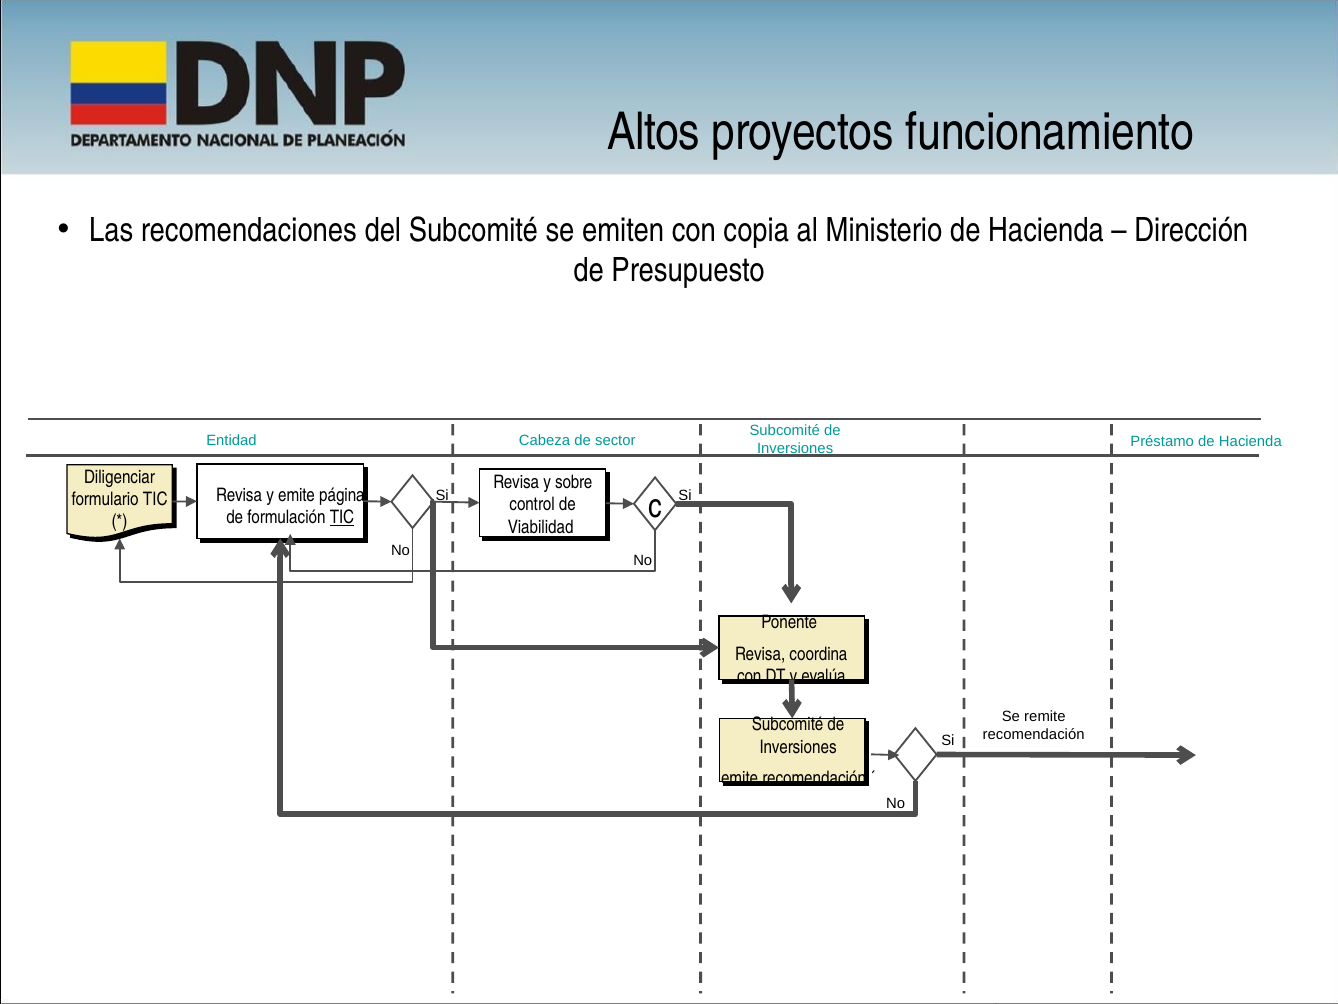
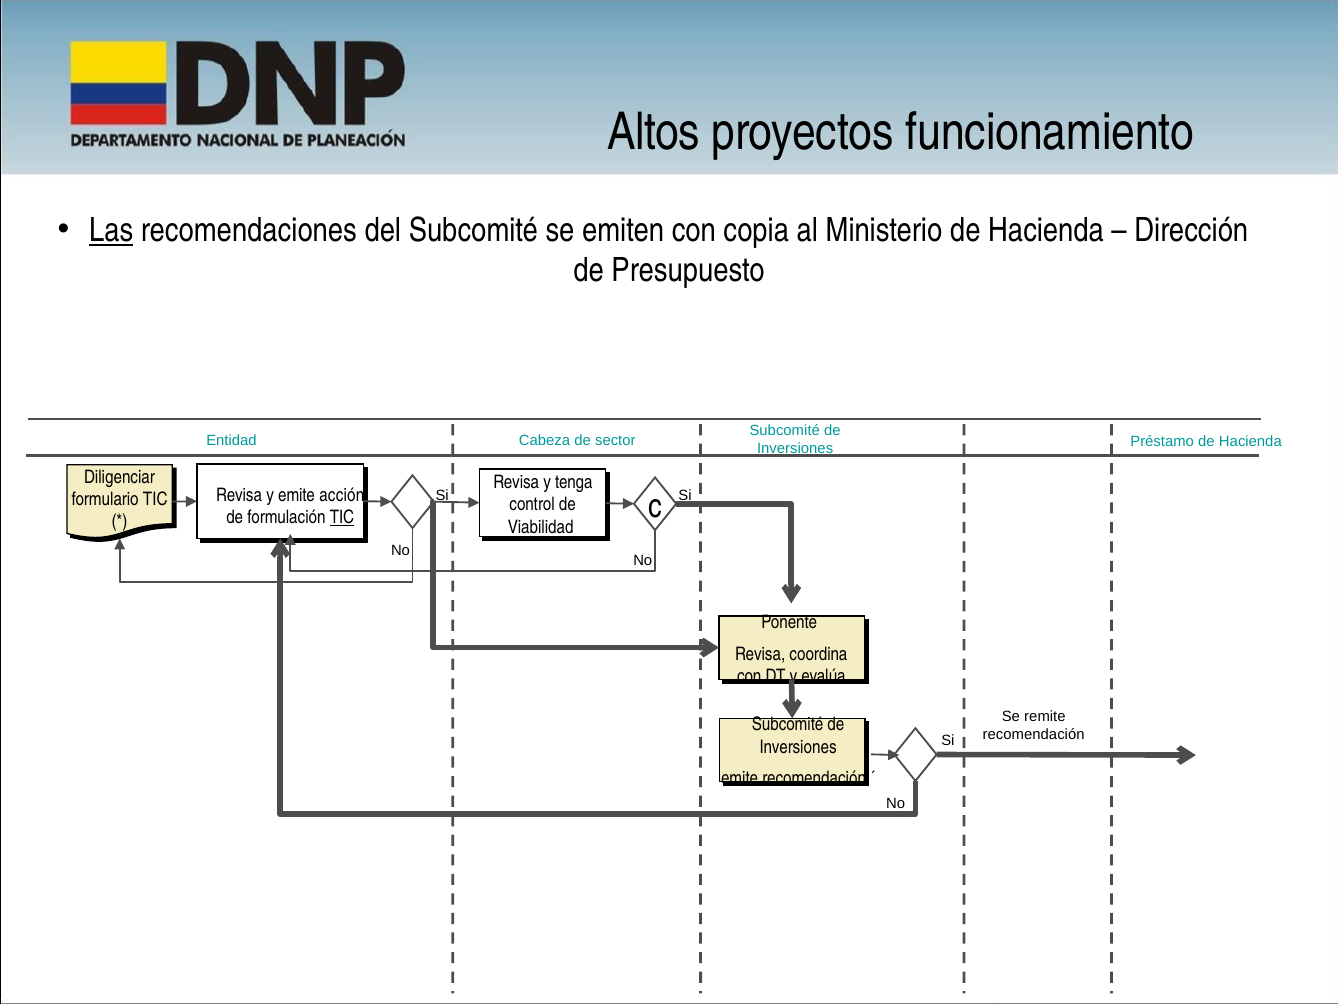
Las underline: none -> present
sobre: sobre -> tenga
página: página -> acción
